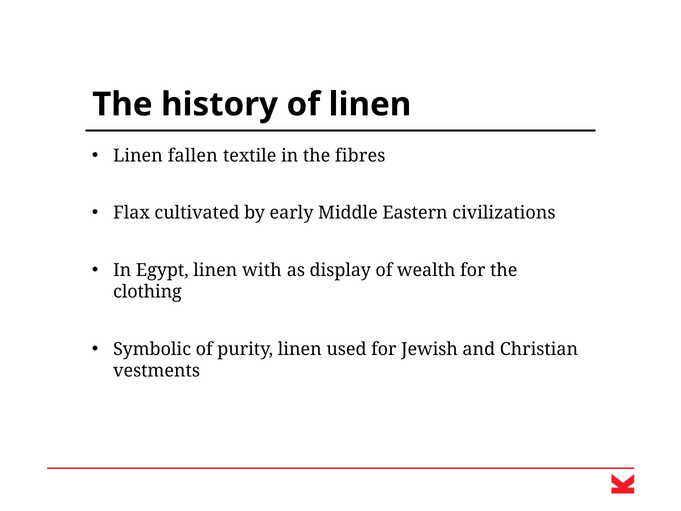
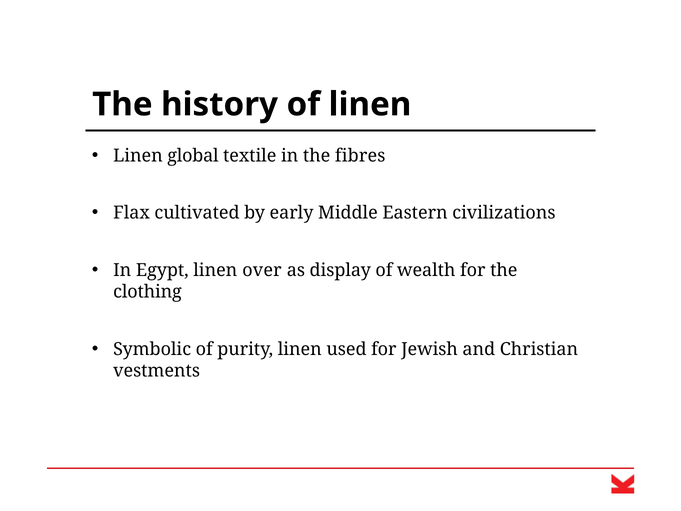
fallen: fallen -> global
with: with -> over
